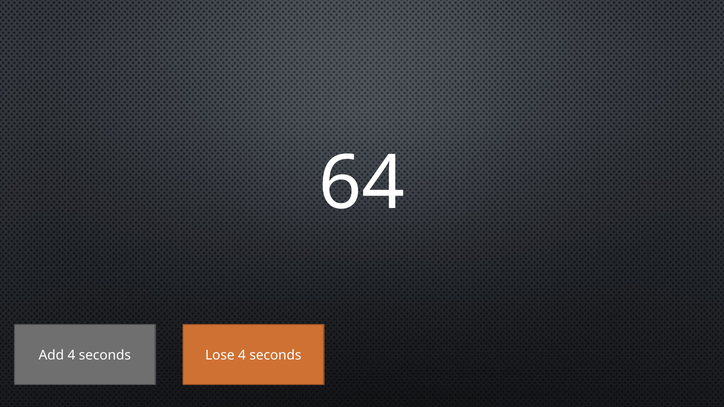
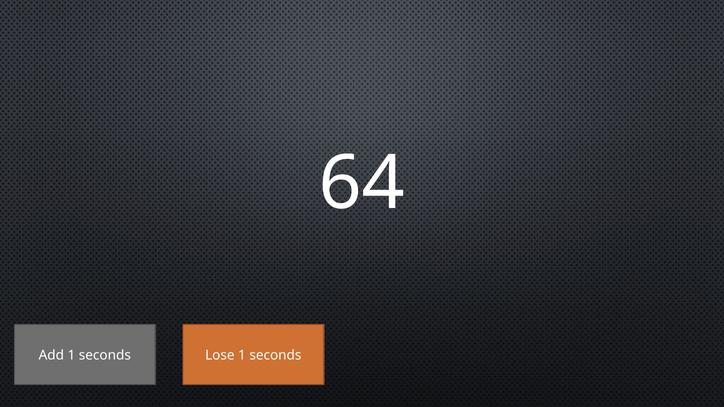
Add 4: 4 -> 1
Lose 4: 4 -> 1
